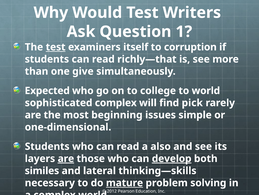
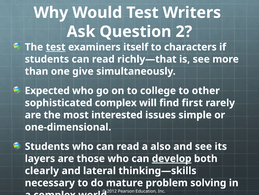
1: 1 -> 2
corruption: corruption -> characters
to world: world -> other
pick: pick -> first
beginning: beginning -> interested
are at (66, 158) underline: present -> none
similes: similes -> clearly
mature underline: present -> none
